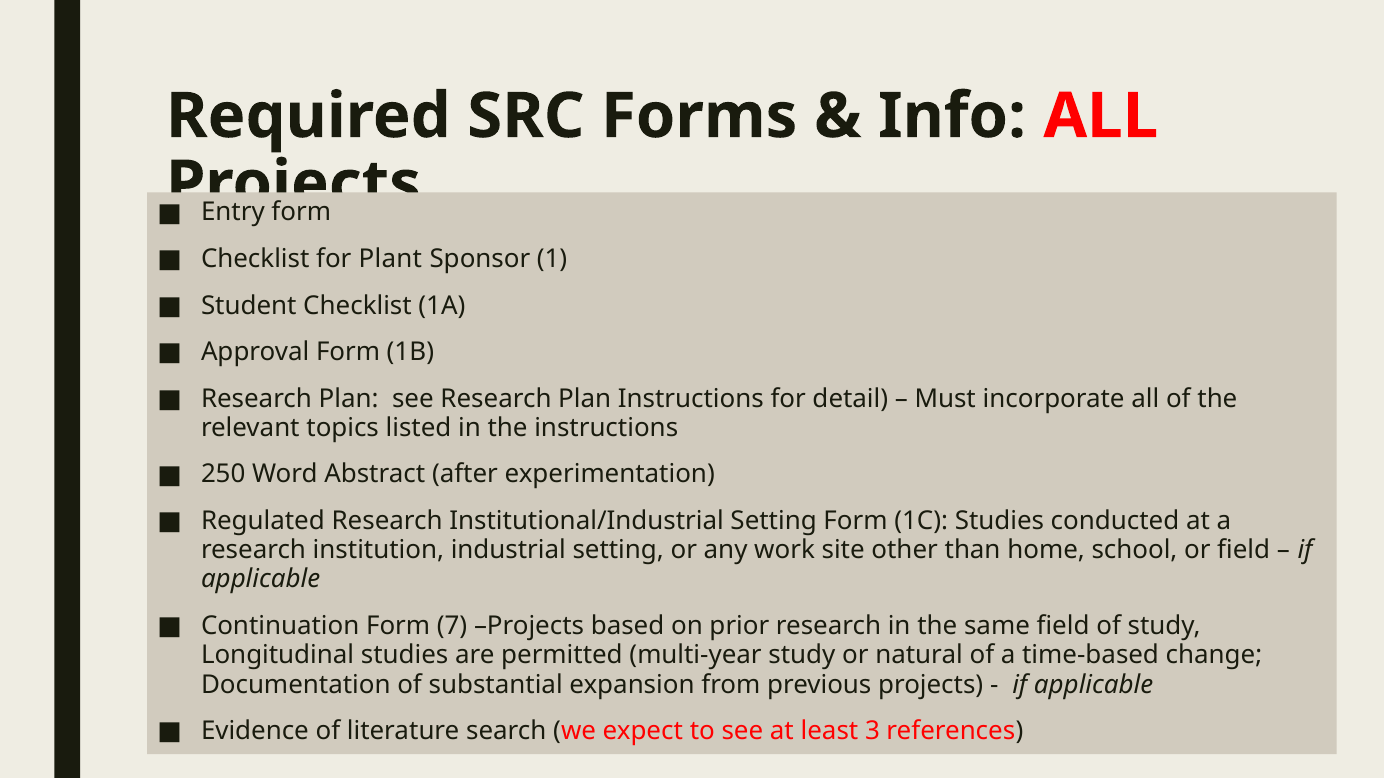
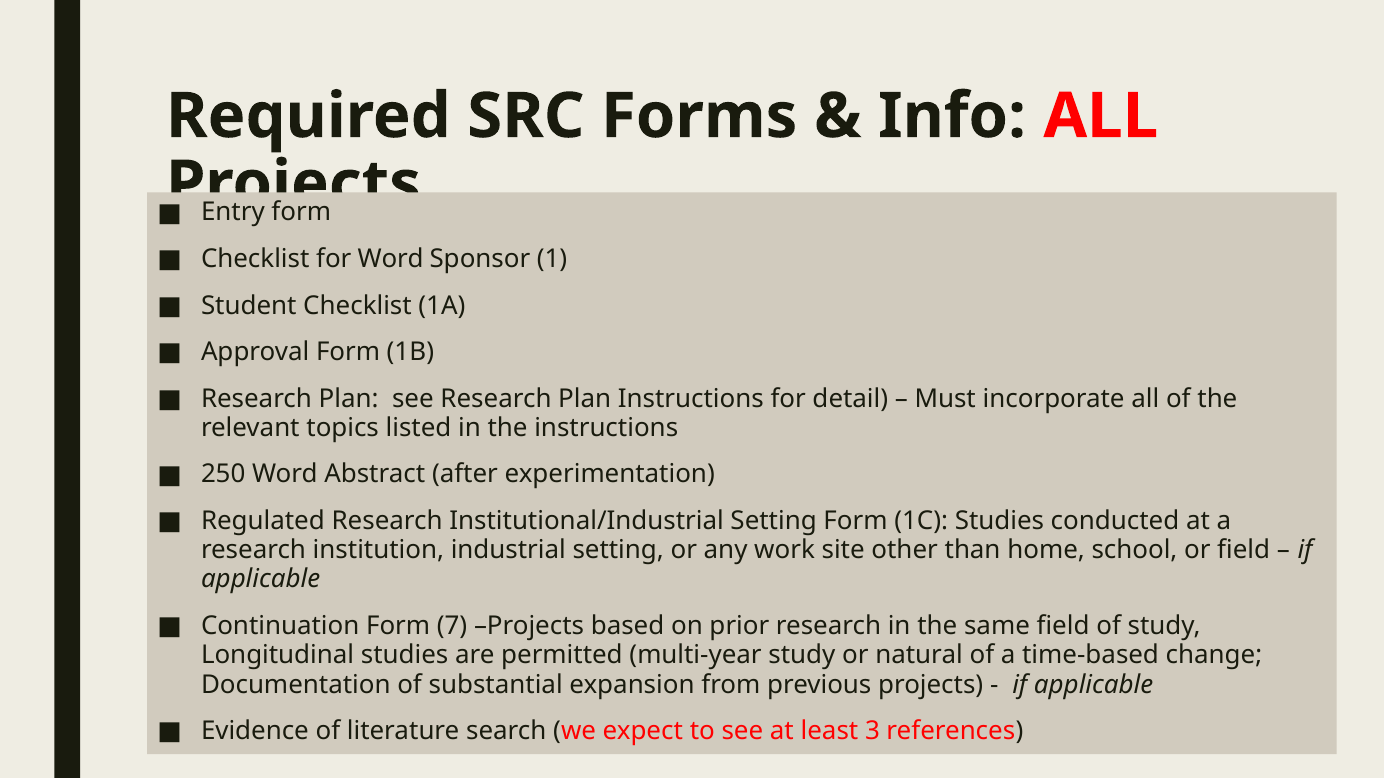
for Plant: Plant -> Word
